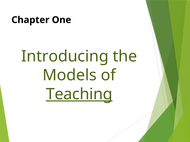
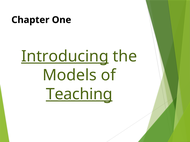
Introducing underline: none -> present
